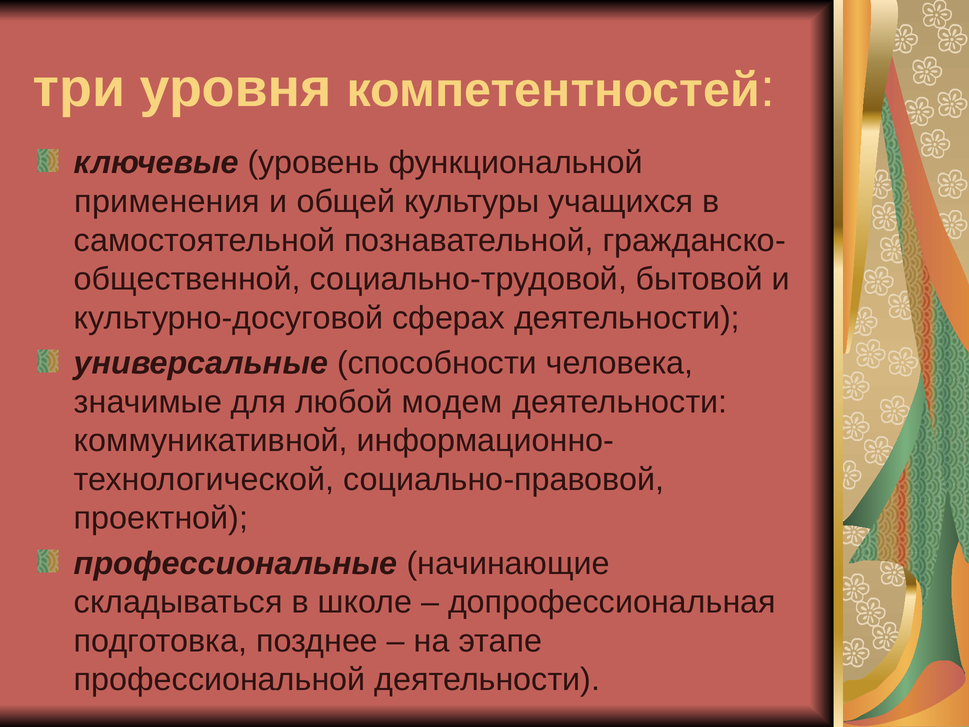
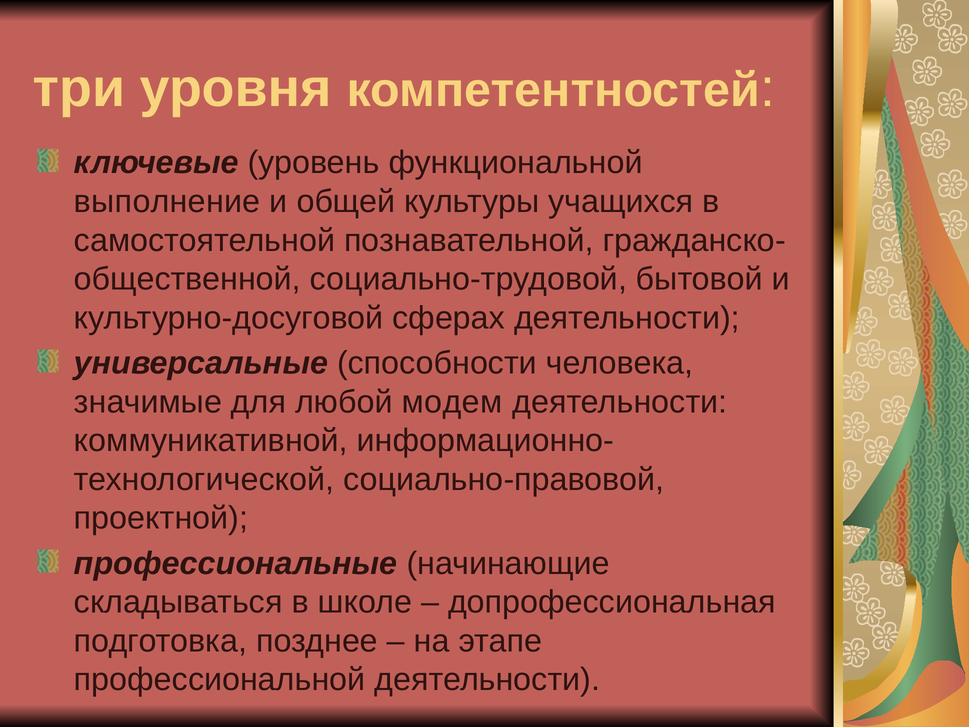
применения: применения -> выполнение
